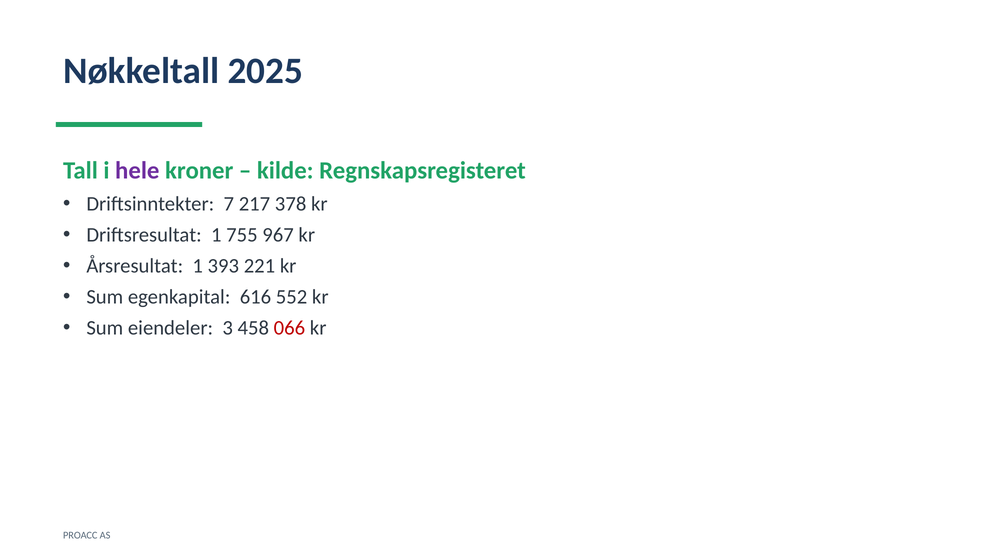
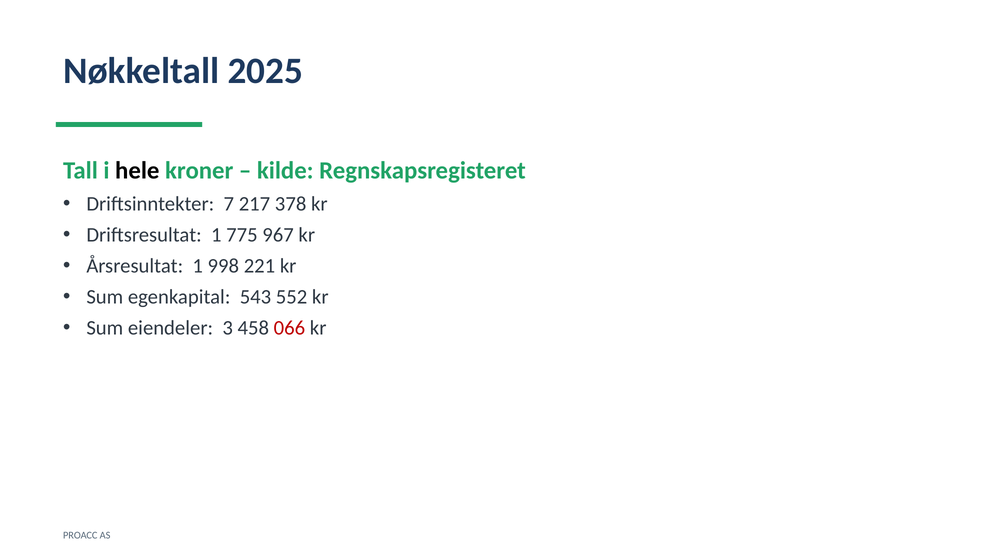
hele colour: purple -> black
755: 755 -> 775
393: 393 -> 998
616: 616 -> 543
